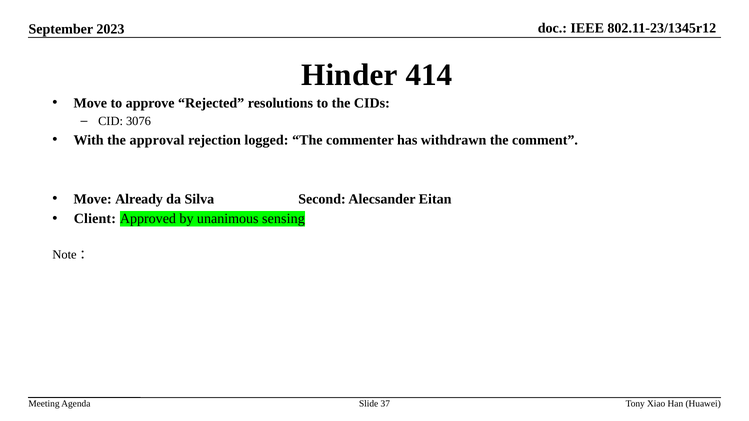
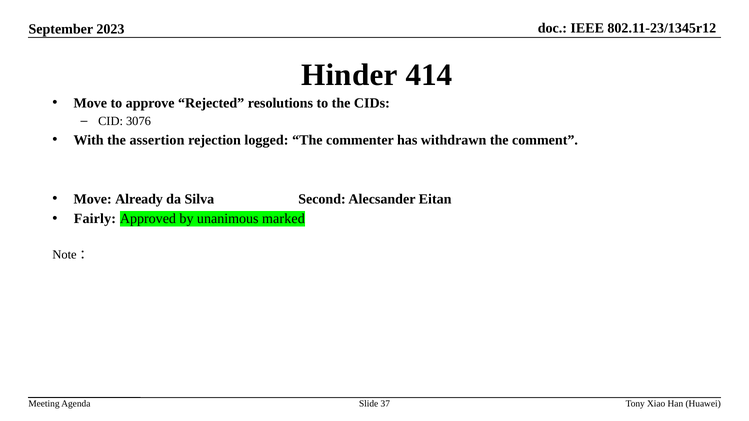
approval: approval -> assertion
Client: Client -> Fairly
sensing: sensing -> marked
